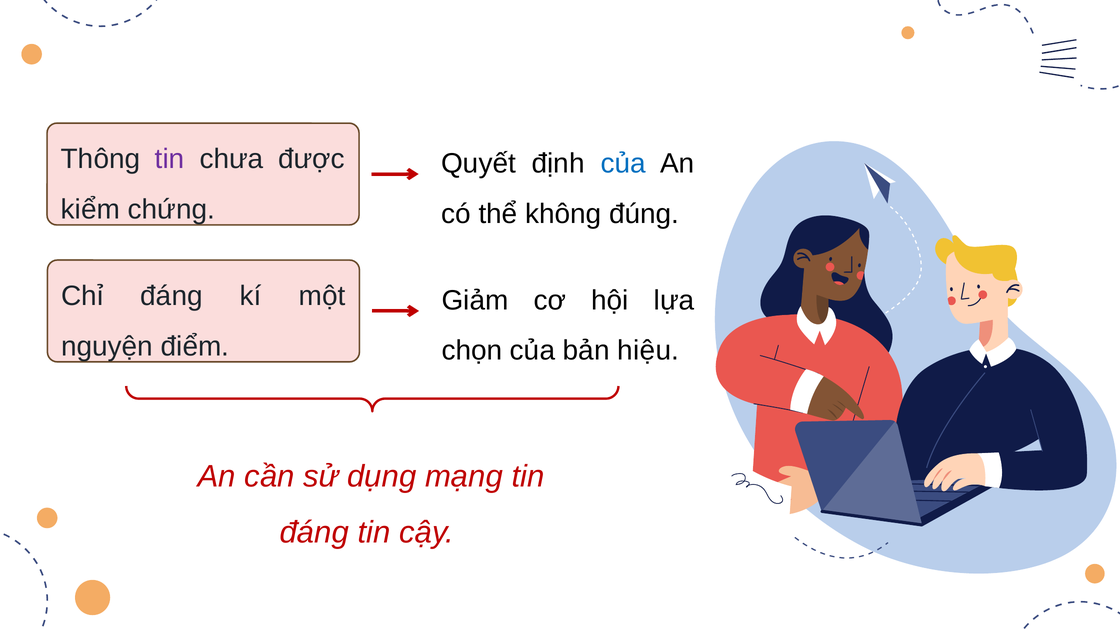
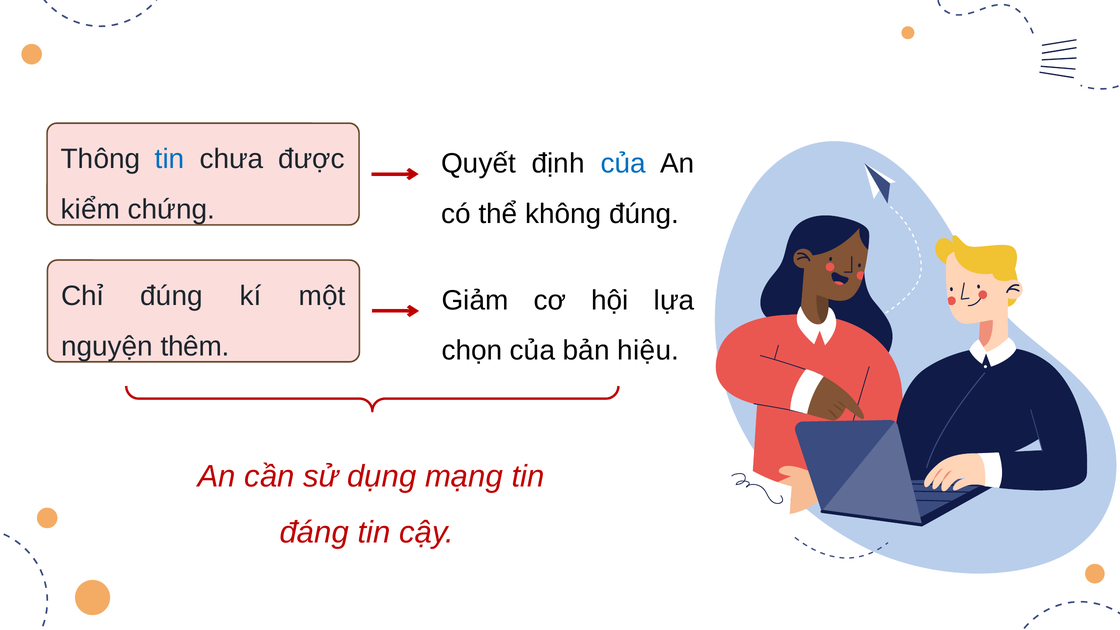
tin at (170, 159) colour: purple -> blue
Chỉ đáng: đáng -> đúng
điểm: điểm -> thêm
